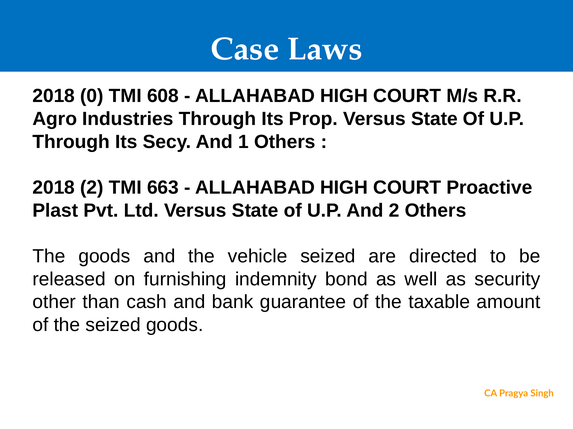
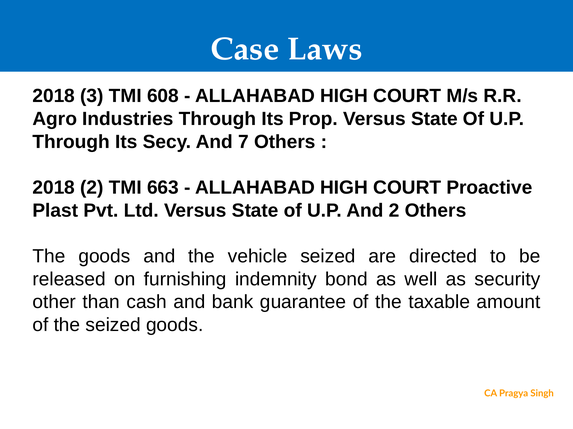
0: 0 -> 3
1: 1 -> 7
